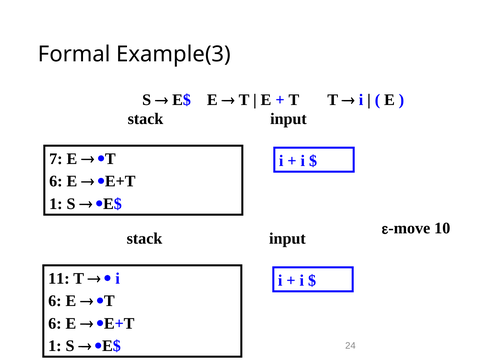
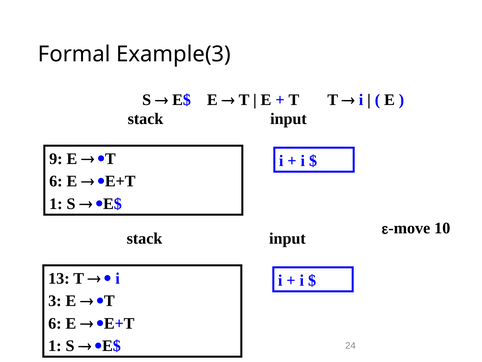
7: 7 -> 9
11: 11 -> 13
6 at (55, 300): 6 -> 3
